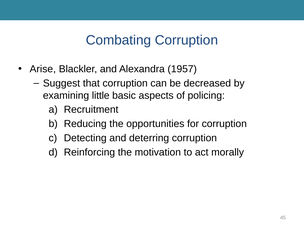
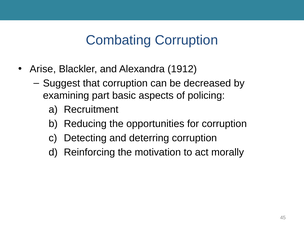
1957: 1957 -> 1912
little: little -> part
